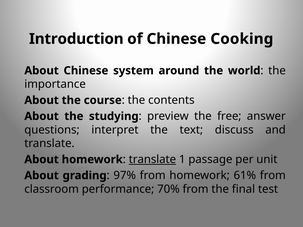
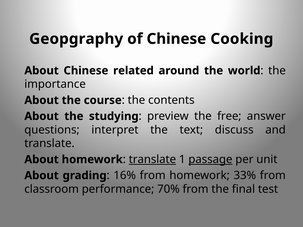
Introduction: Introduction -> Geopgraphy
system: system -> related
passage underline: none -> present
97%: 97% -> 16%
61%: 61% -> 33%
